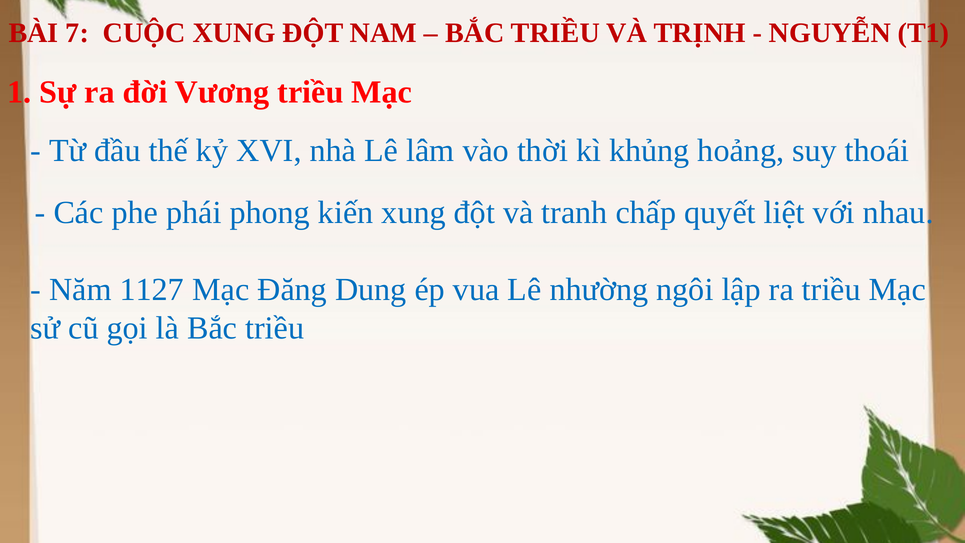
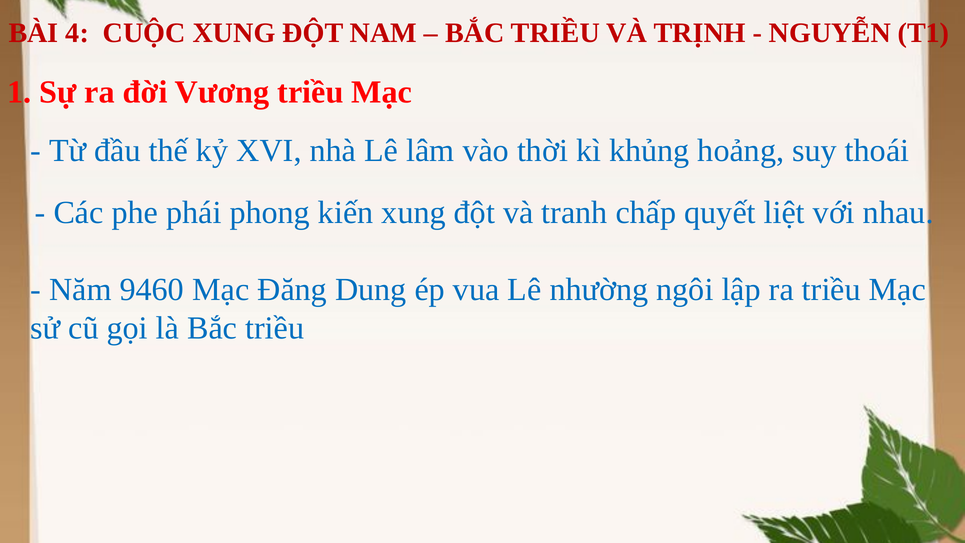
7: 7 -> 4
1127: 1127 -> 9460
